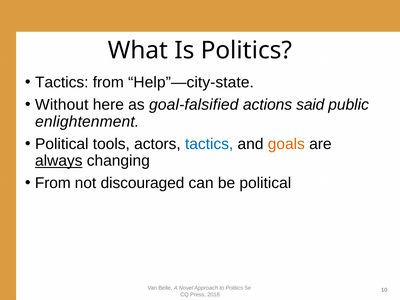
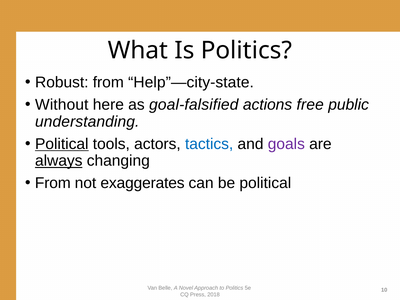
Tactics at (62, 82): Tactics -> Robust
said: said -> free
enlightenment: enlightenment -> understanding
Political at (62, 144) underline: none -> present
goals colour: orange -> purple
discouraged: discouraged -> exaggerates
